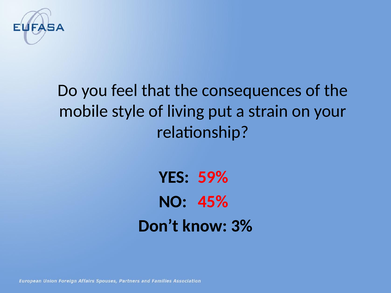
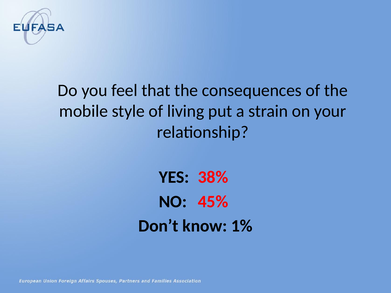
59%: 59% -> 38%
3%: 3% -> 1%
